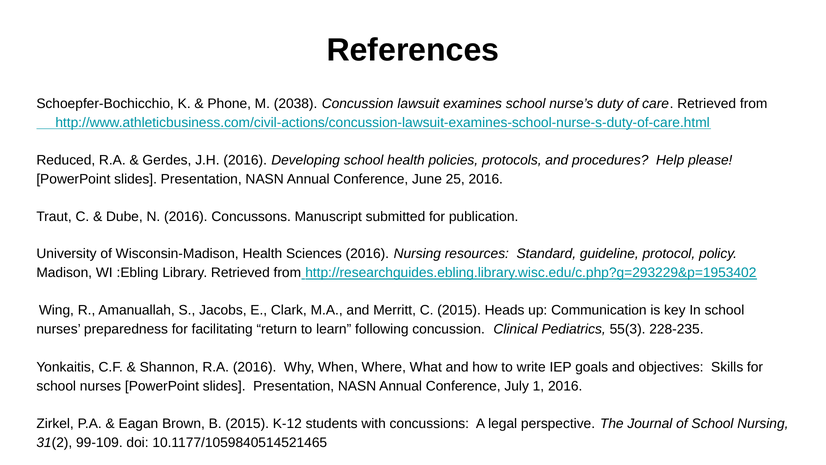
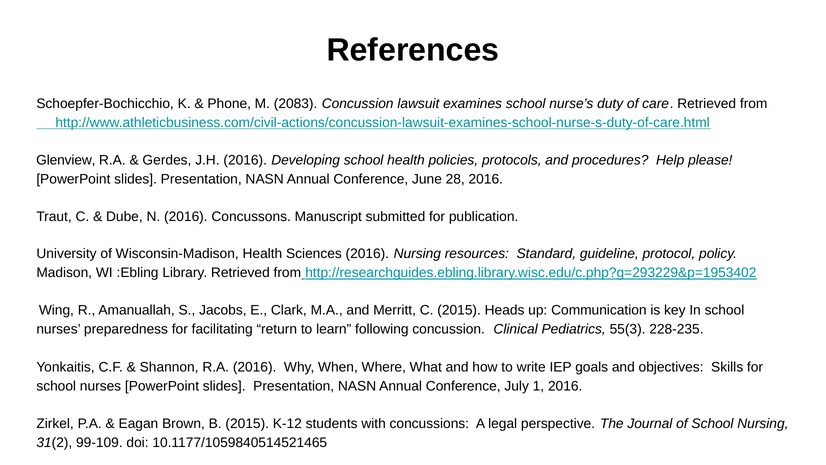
2038: 2038 -> 2083
Reduced: Reduced -> Glenview
25: 25 -> 28
